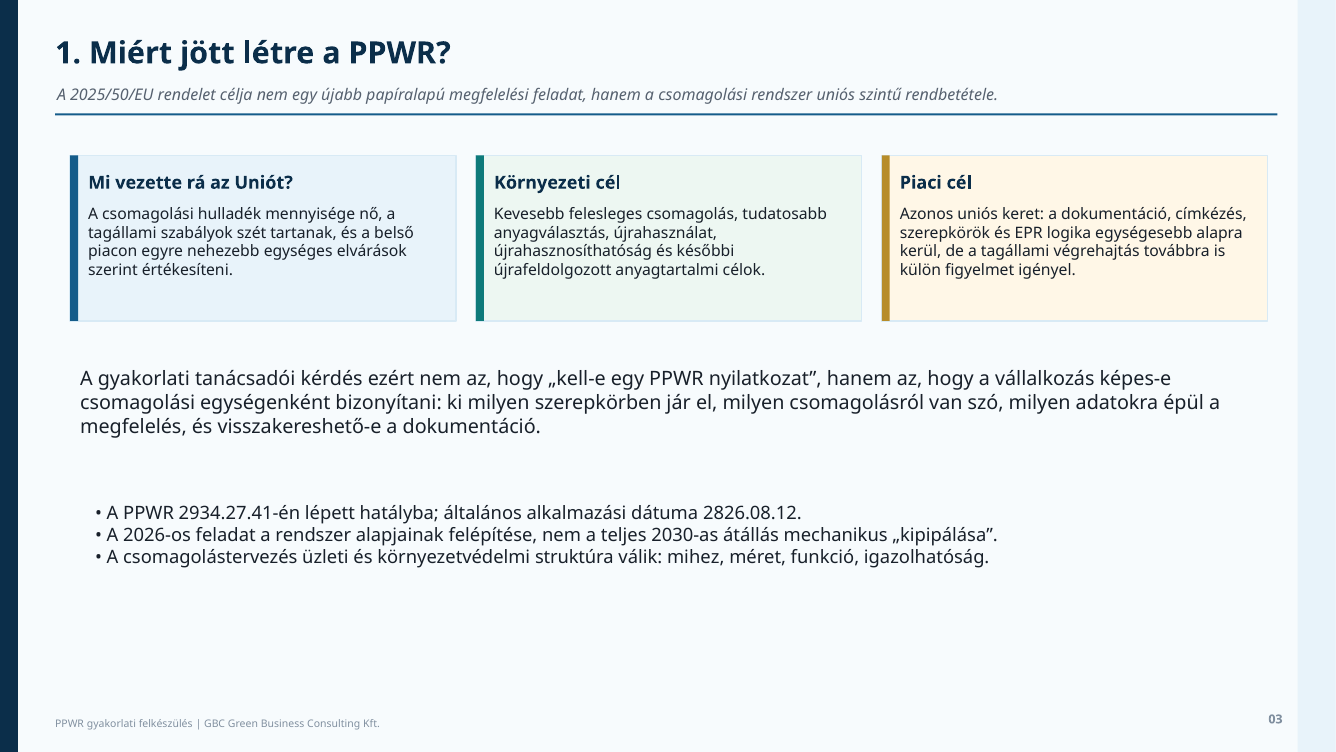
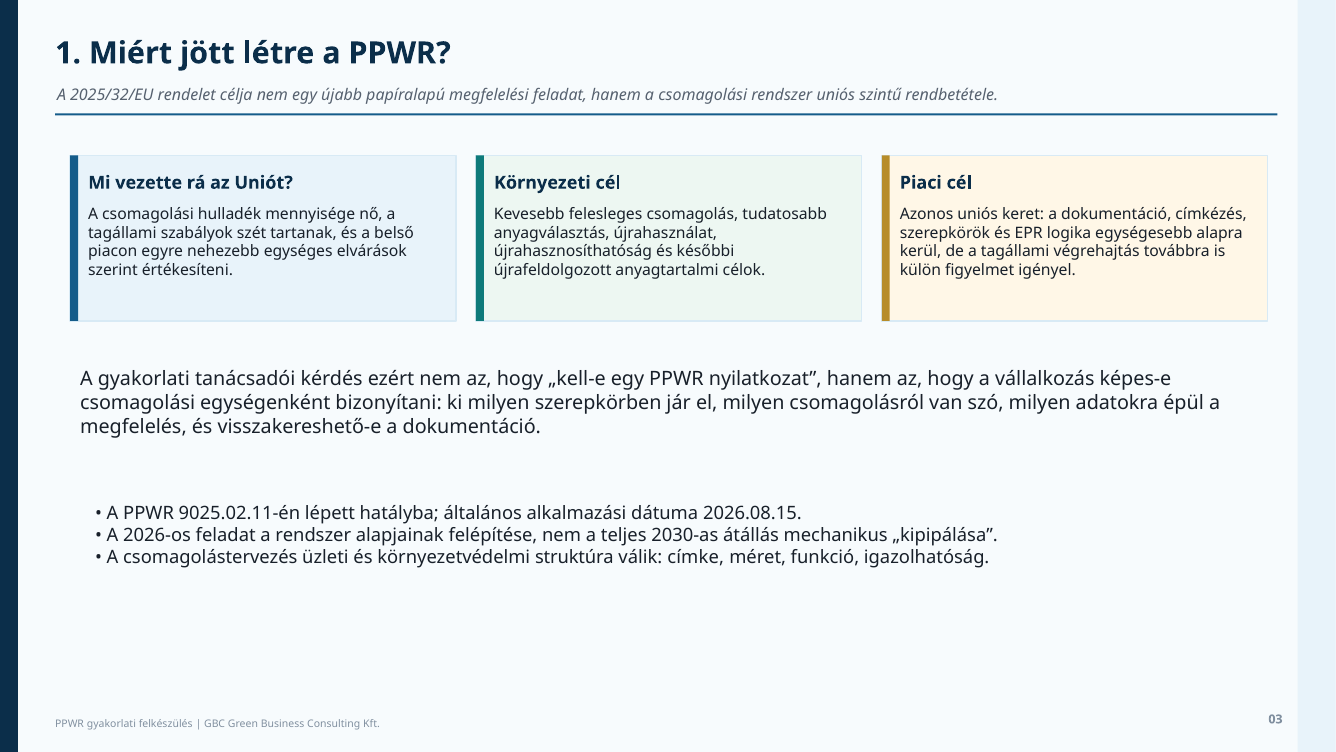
2025/50/EU: 2025/50/EU -> 2025/32/EU
2934.27.41-én: 2934.27.41-én -> 9025.02.11-én
2826.08.12: 2826.08.12 -> 2026.08.15
mihez: mihez -> címke
